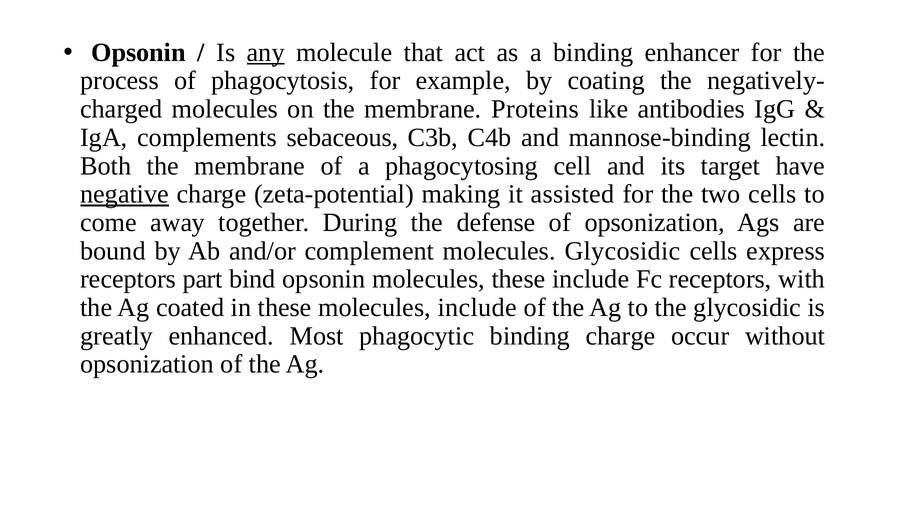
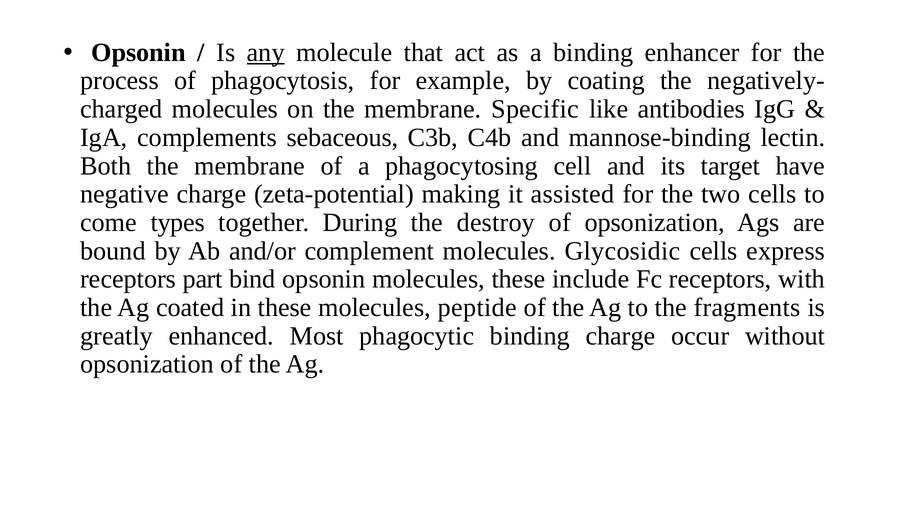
Proteins: Proteins -> Specific
negative underline: present -> none
away: away -> types
defense: defense -> destroy
molecules include: include -> peptide
the glycosidic: glycosidic -> fragments
